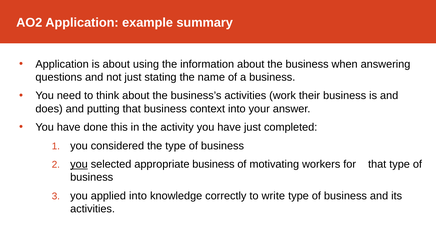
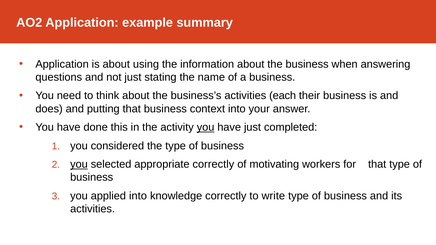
work: work -> each
you at (206, 127) underline: none -> present
appropriate business: business -> correctly
